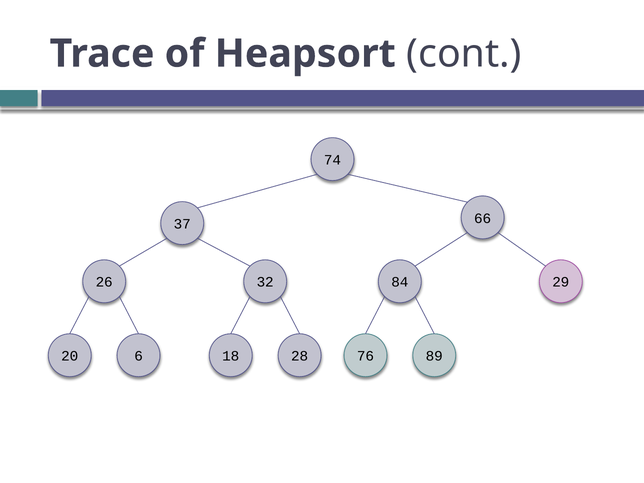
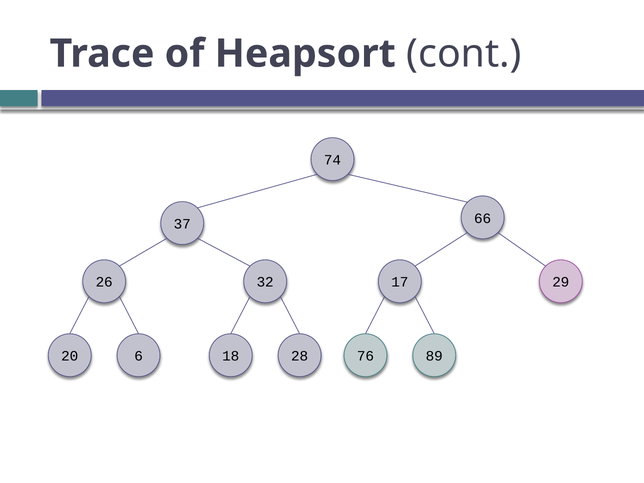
84: 84 -> 17
